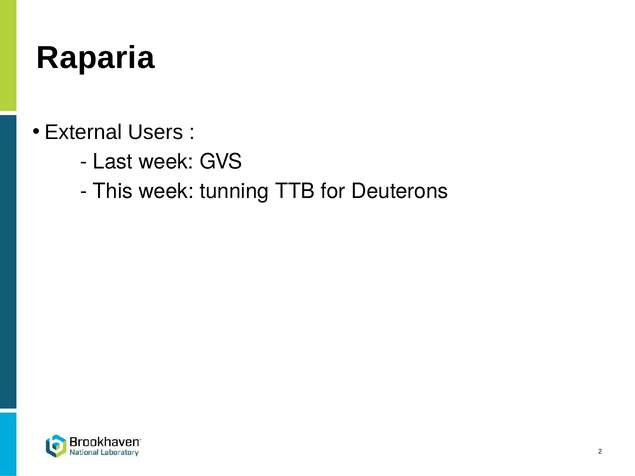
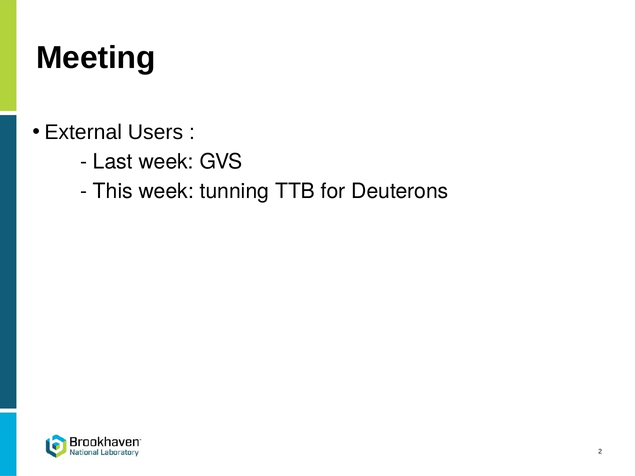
Raparia: Raparia -> Meeting
